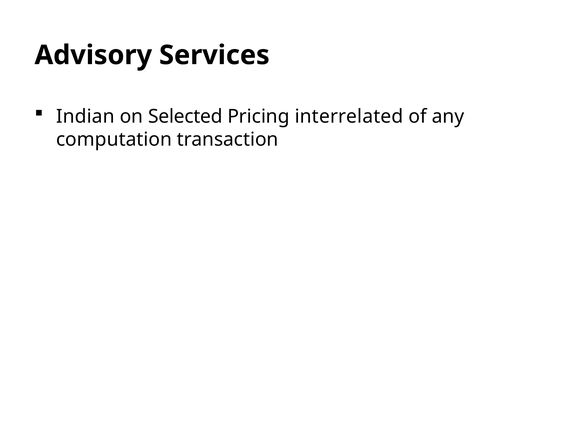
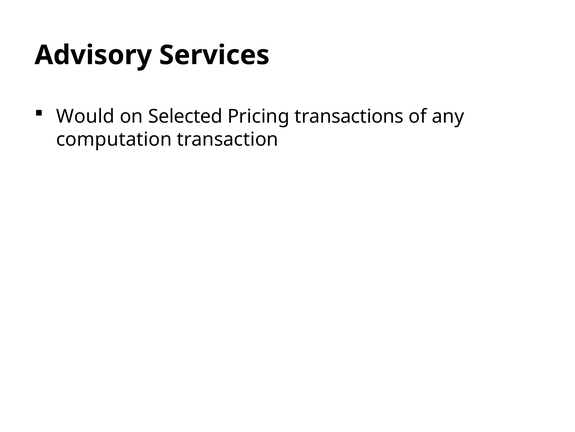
Indian: Indian -> Would
interrelated: interrelated -> transactions
